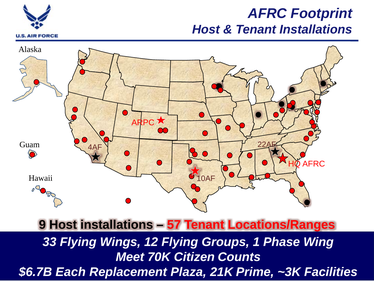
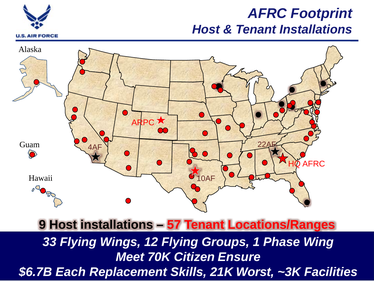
Counts: Counts -> Ensure
Plaza: Plaza -> Skills
Prime: Prime -> Worst
